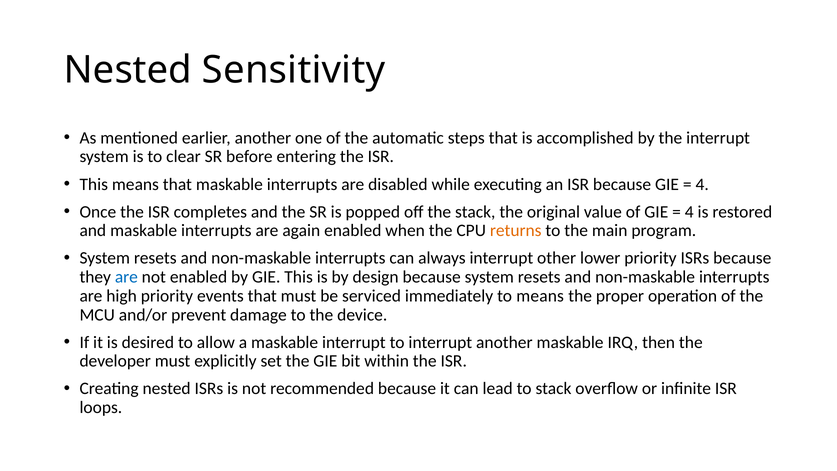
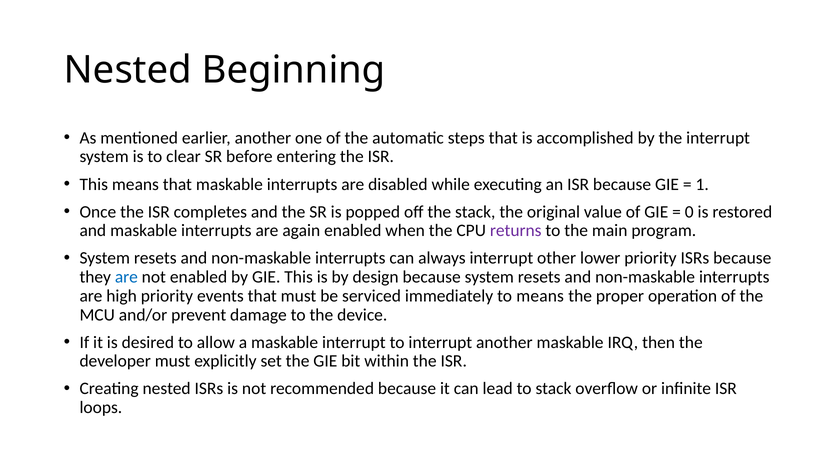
Sensitivity: Sensitivity -> Beginning
4 at (702, 184): 4 -> 1
4 at (689, 212): 4 -> 0
returns colour: orange -> purple
